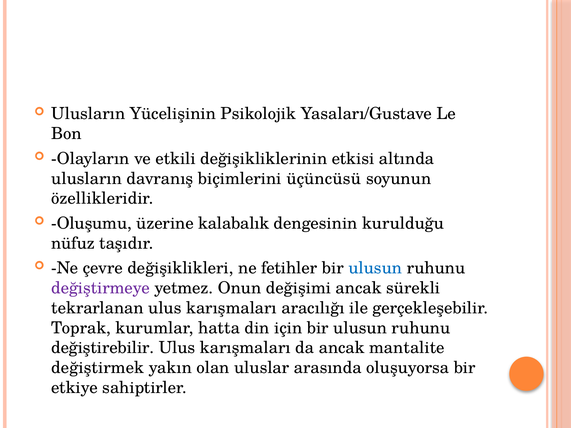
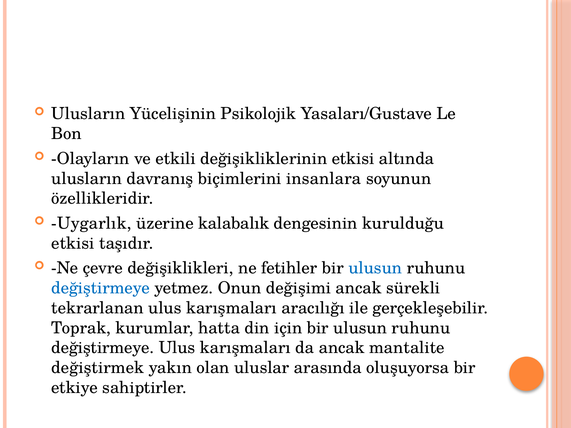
üçüncüsü: üçüncüsü -> insanlara
Oluşumu: Oluşumu -> Uygarlık
nüfuz at (73, 243): nüfuz -> etkisi
değiştirmeye at (101, 288) colour: purple -> blue
değiştirebilir at (103, 348): değiştirebilir -> değiştirmeye
